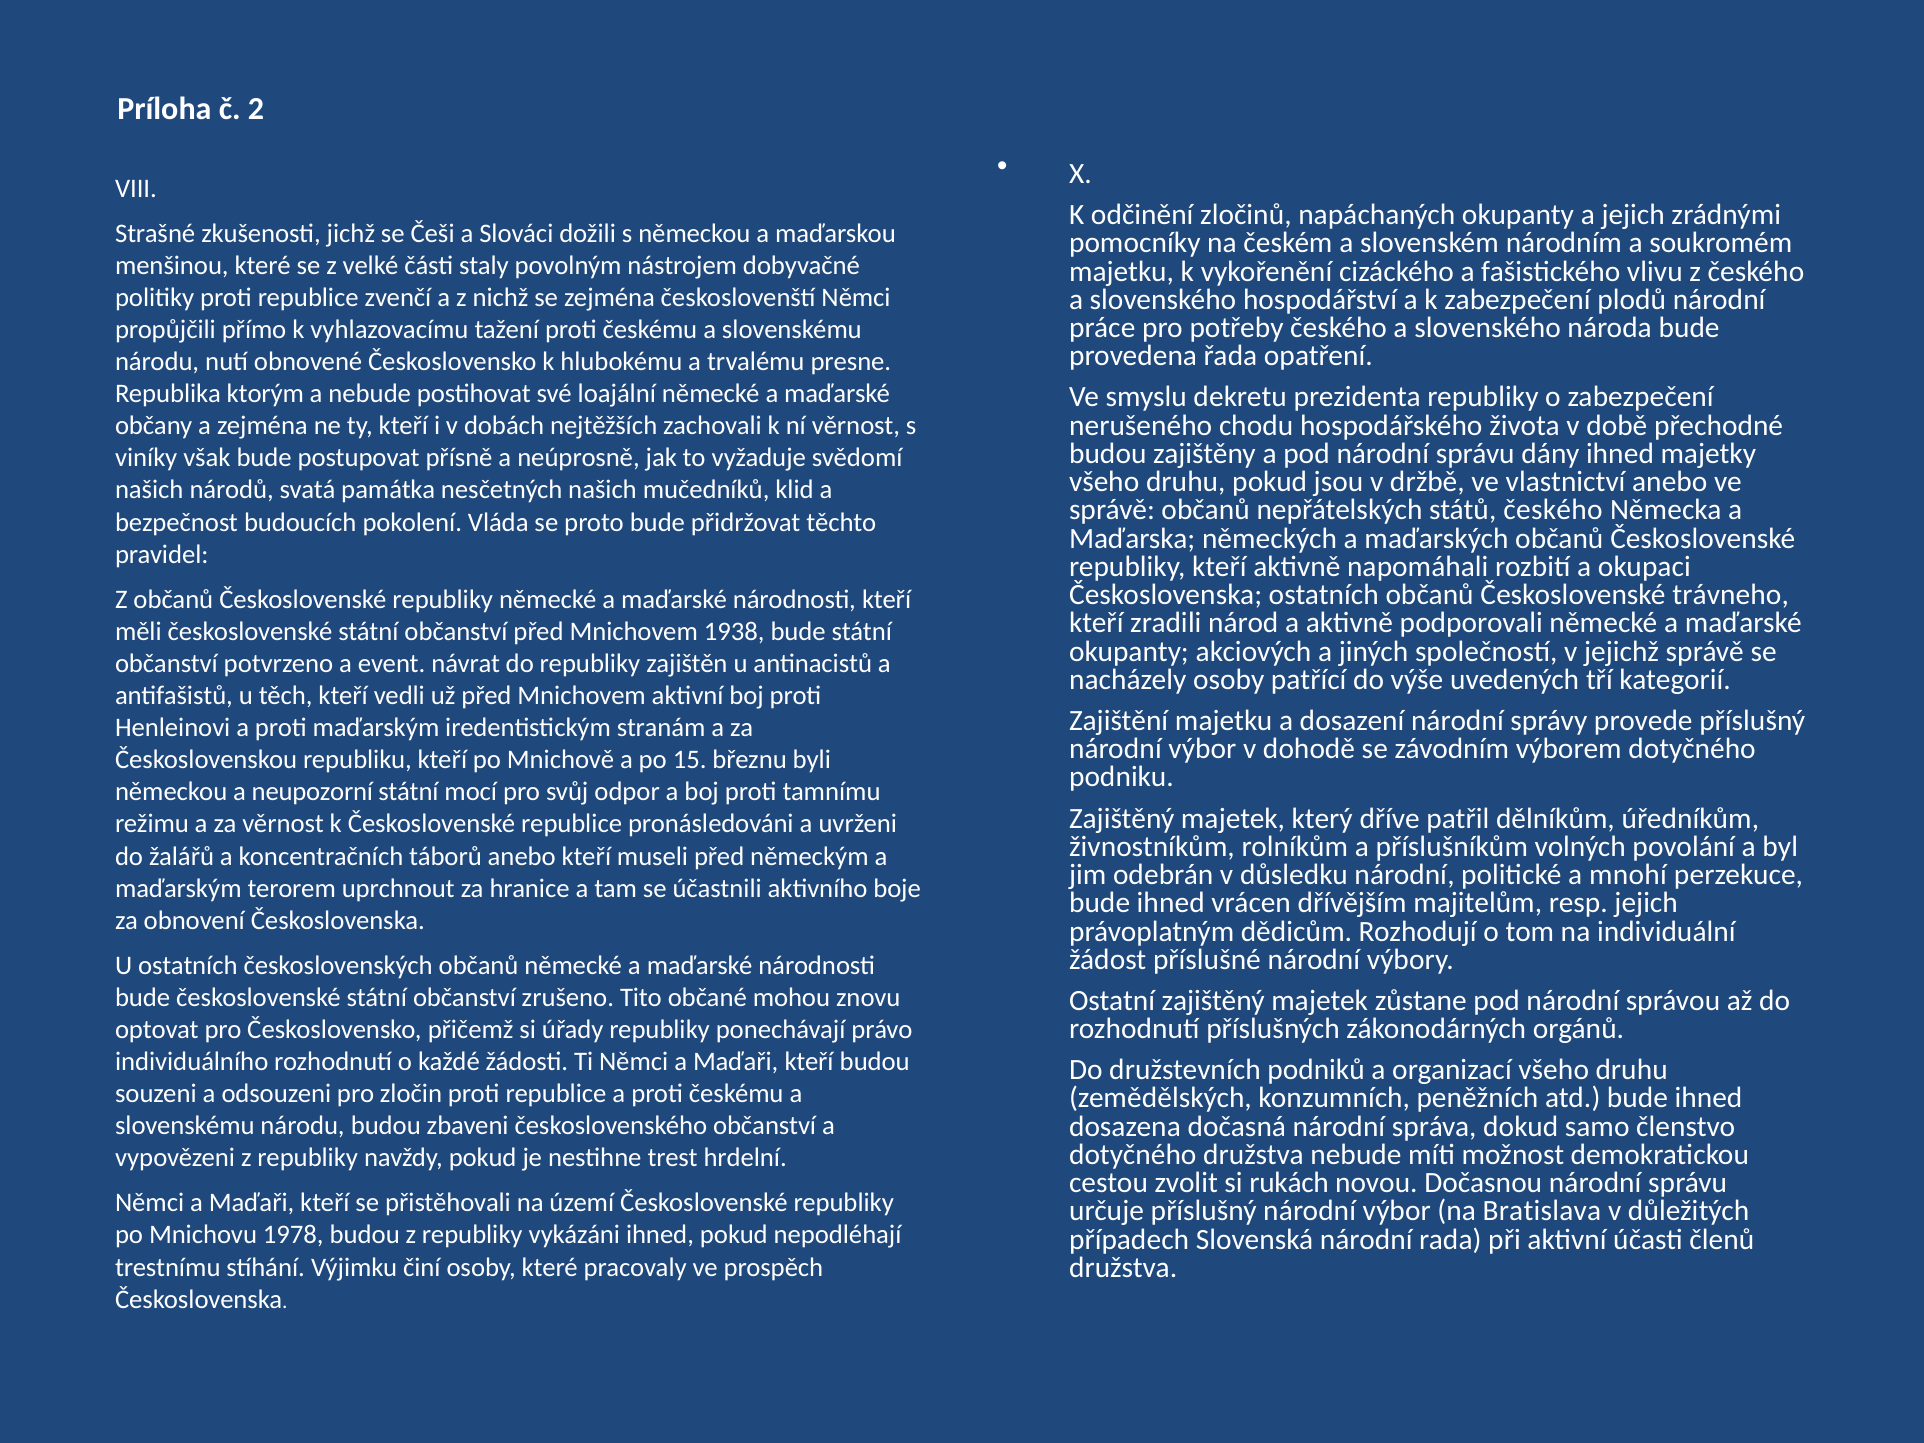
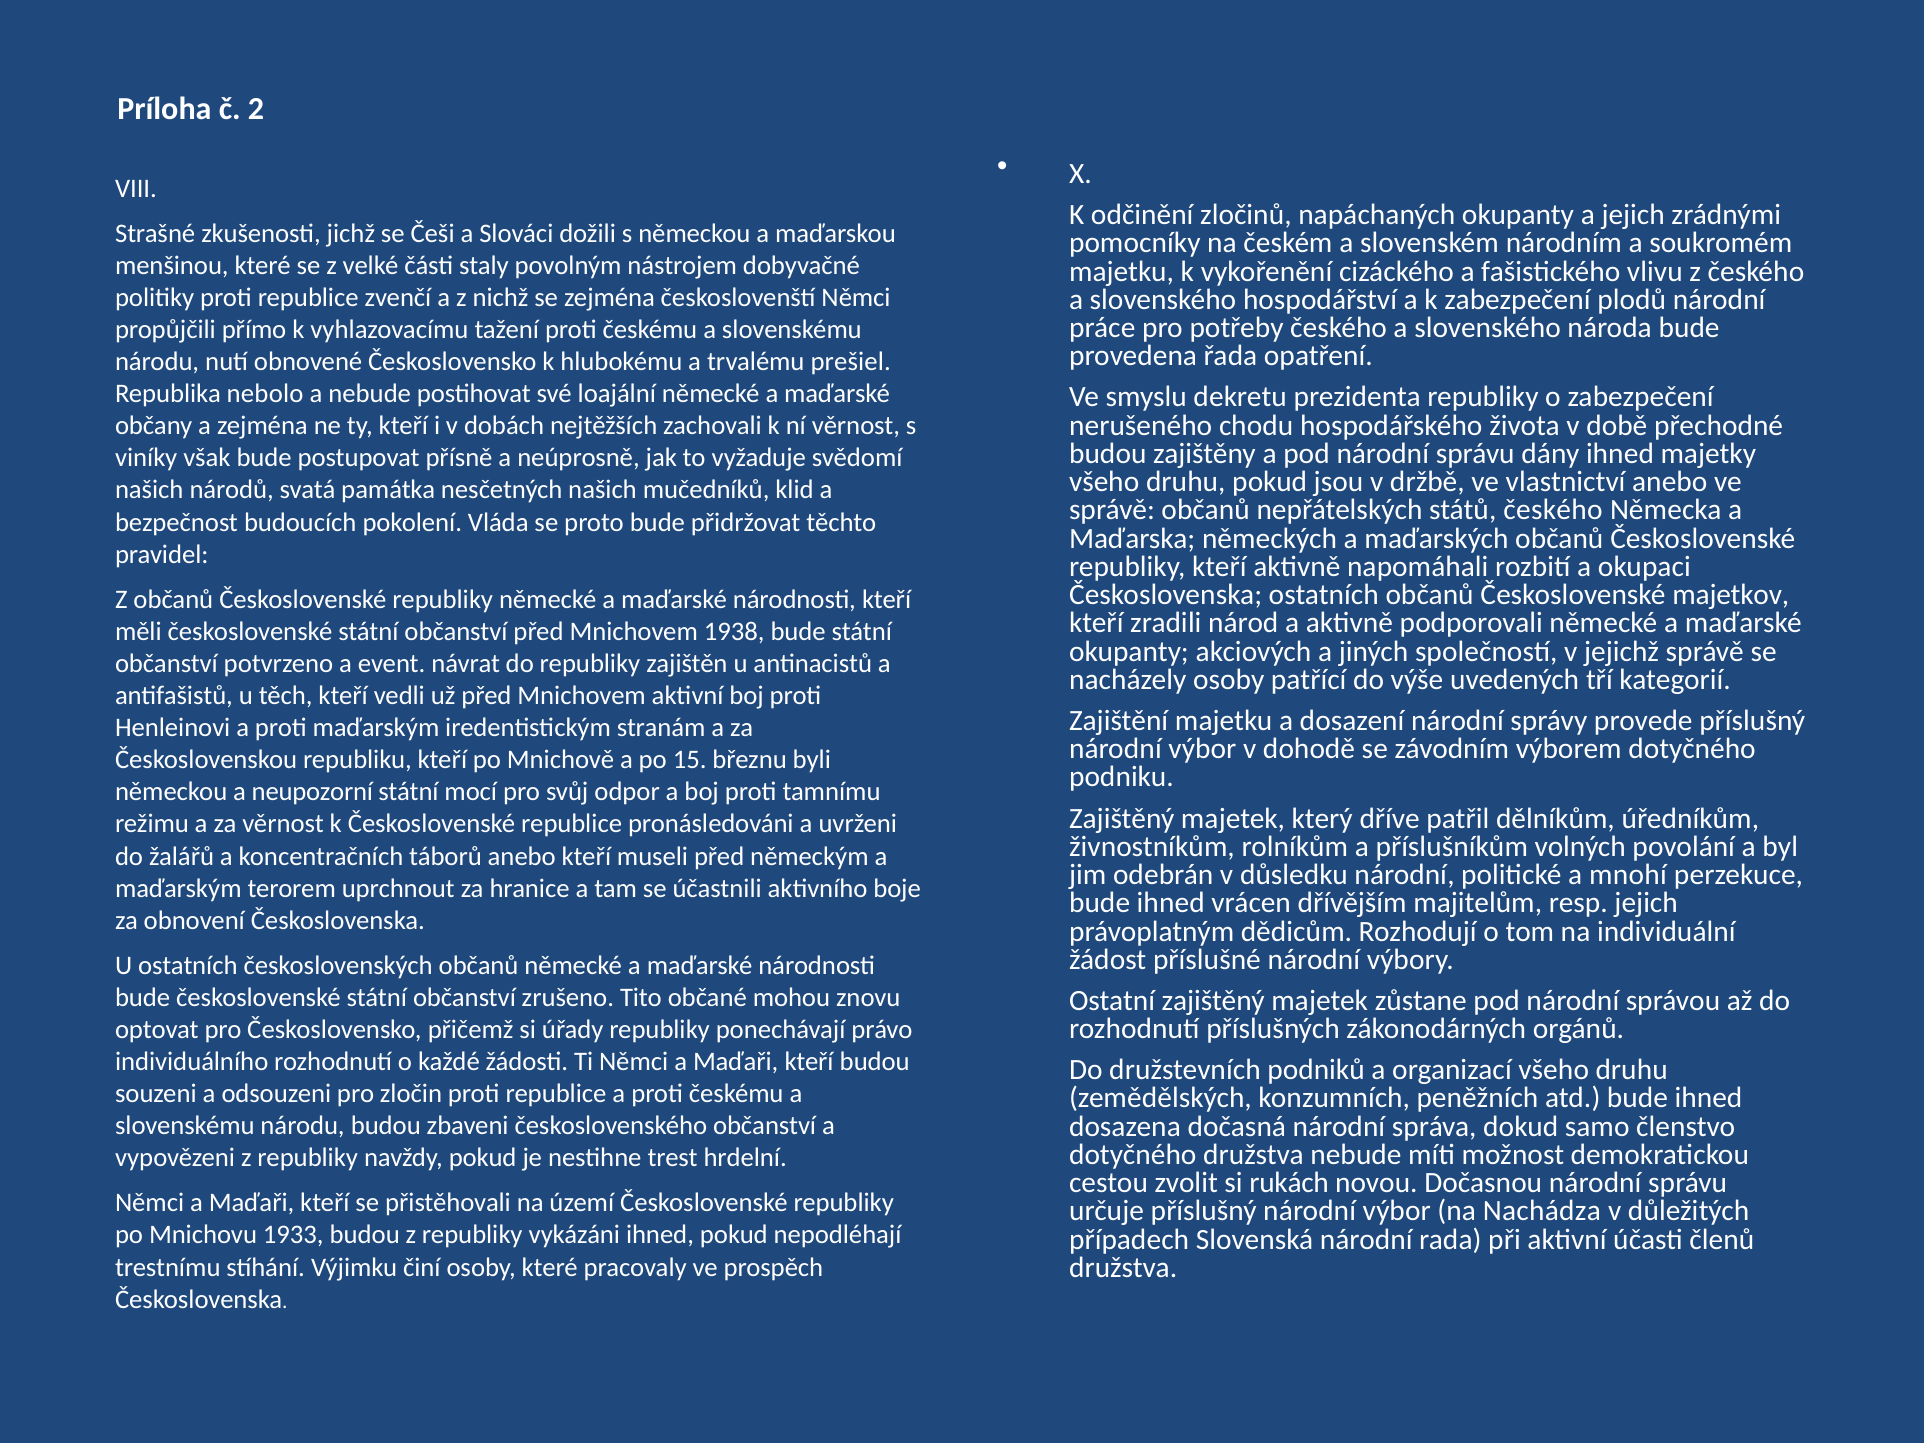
presne: presne -> prešiel
ktorým: ktorým -> nebolo
trávneho: trávneho -> majetkov
Bratislava: Bratislava -> Nachádza
1978: 1978 -> 1933
